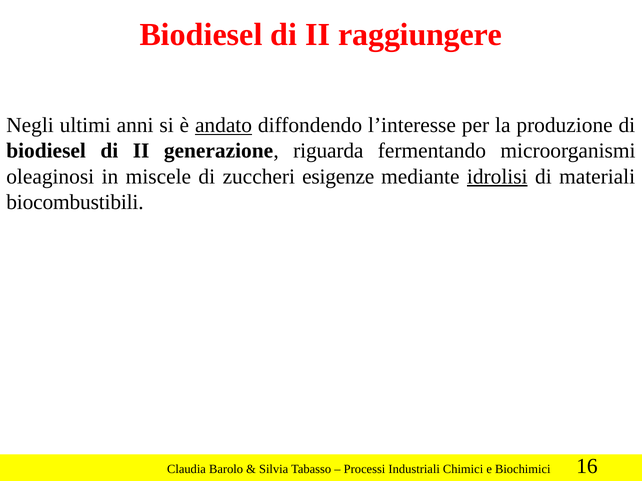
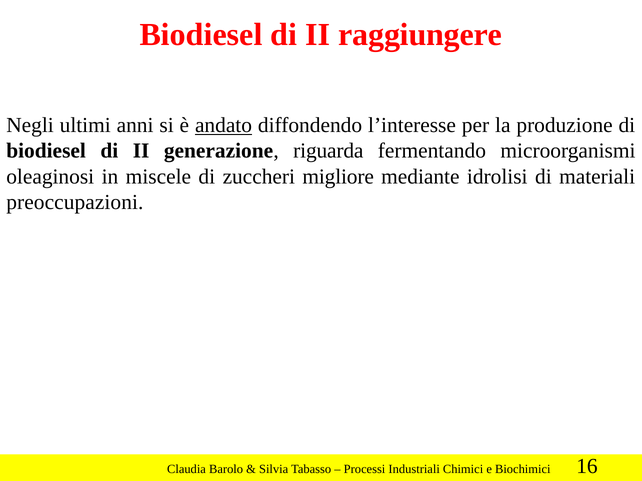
esigenze: esigenze -> migliore
idrolisi underline: present -> none
biocombustibili: biocombustibili -> preoccupazioni
